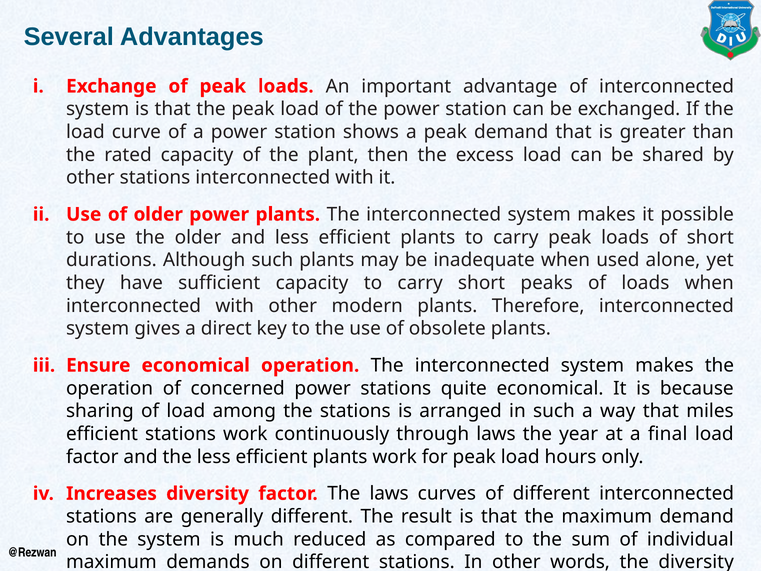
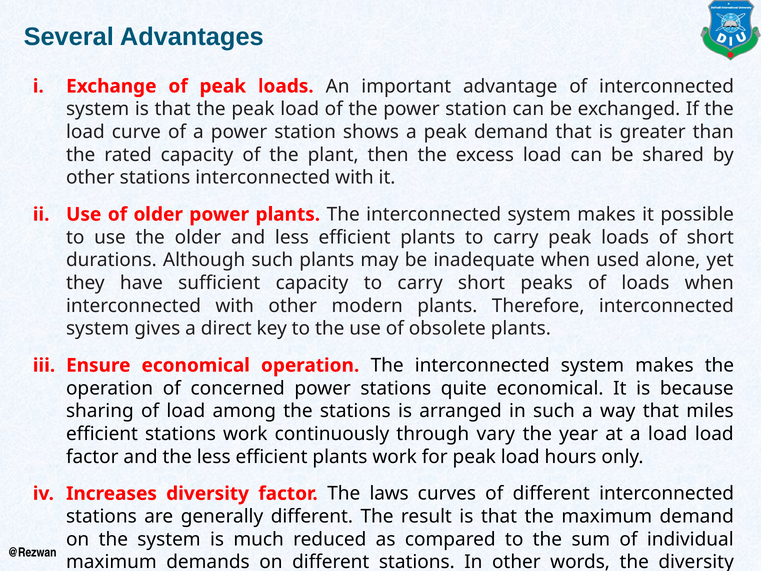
through laws: laws -> vary
a final: final -> load
